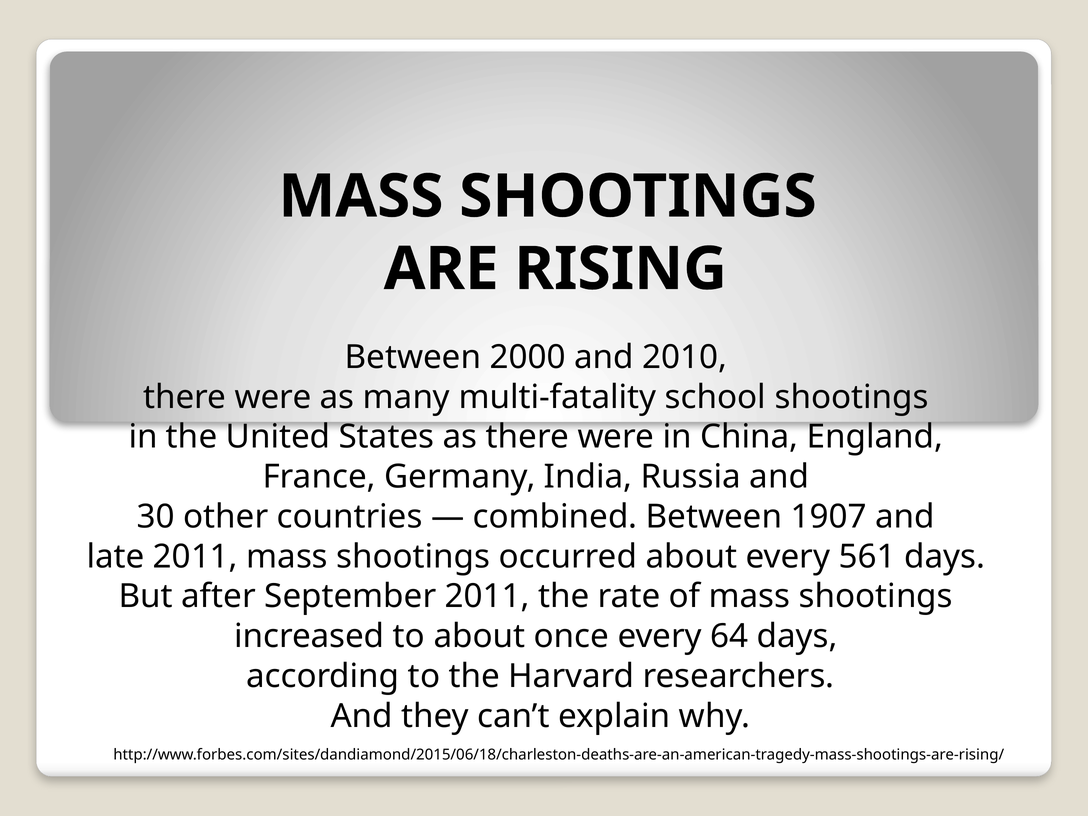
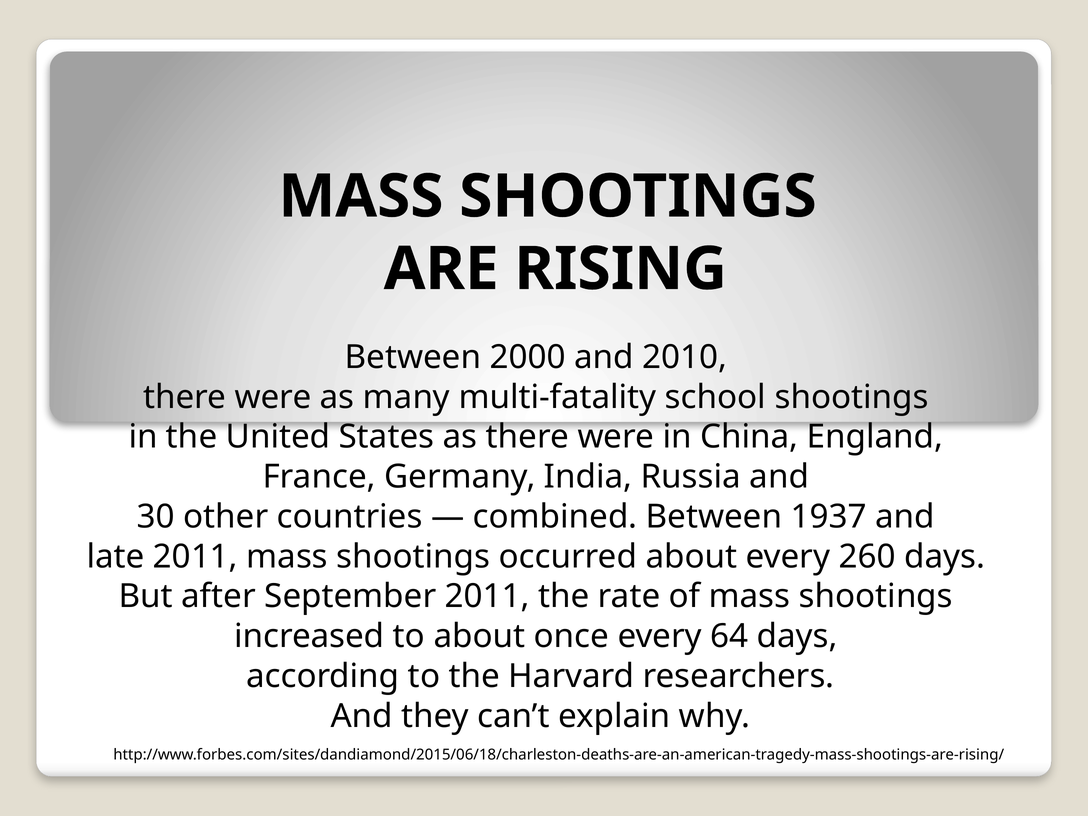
1907: 1907 -> 1937
561: 561 -> 260
